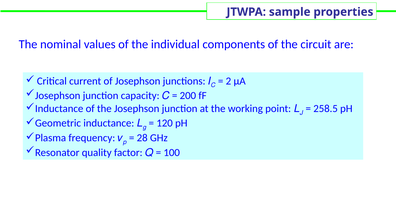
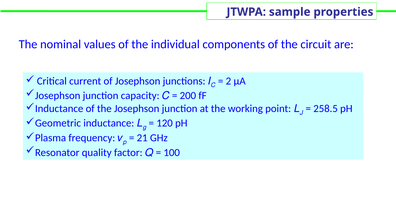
28: 28 -> 21
